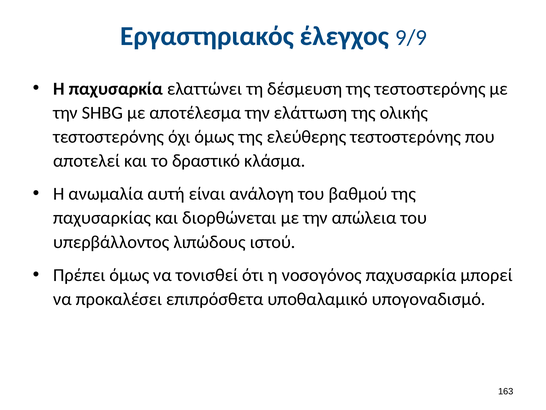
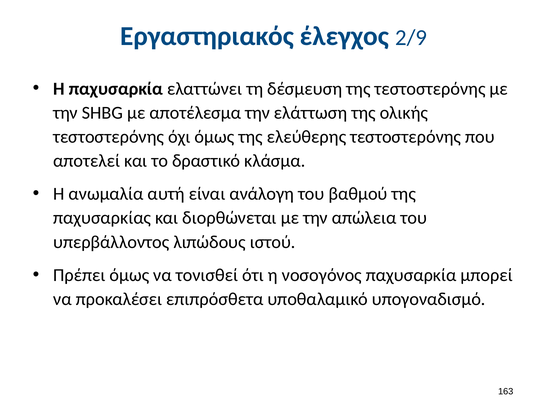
9/9: 9/9 -> 2/9
